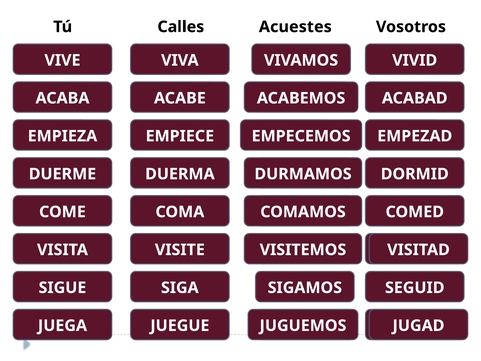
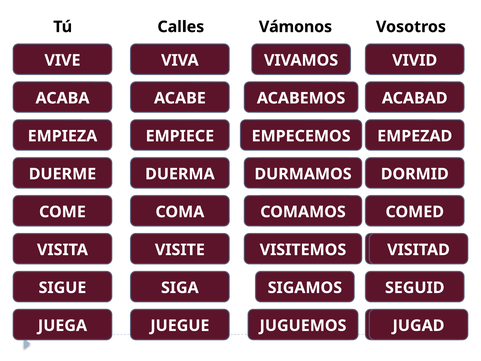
Acuestes: Acuestes -> Vámonos
